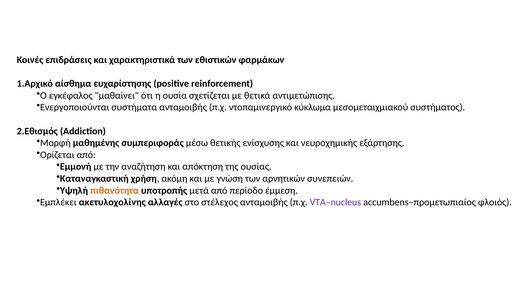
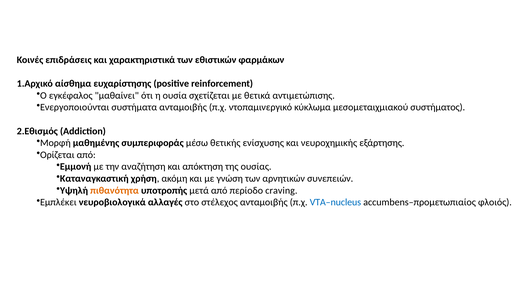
έμμεση: έμμεση -> craving
ακετυλοχολίνης: ακετυλοχολίνης -> νευροβιολογικά
VTA–nucleus colour: purple -> blue
